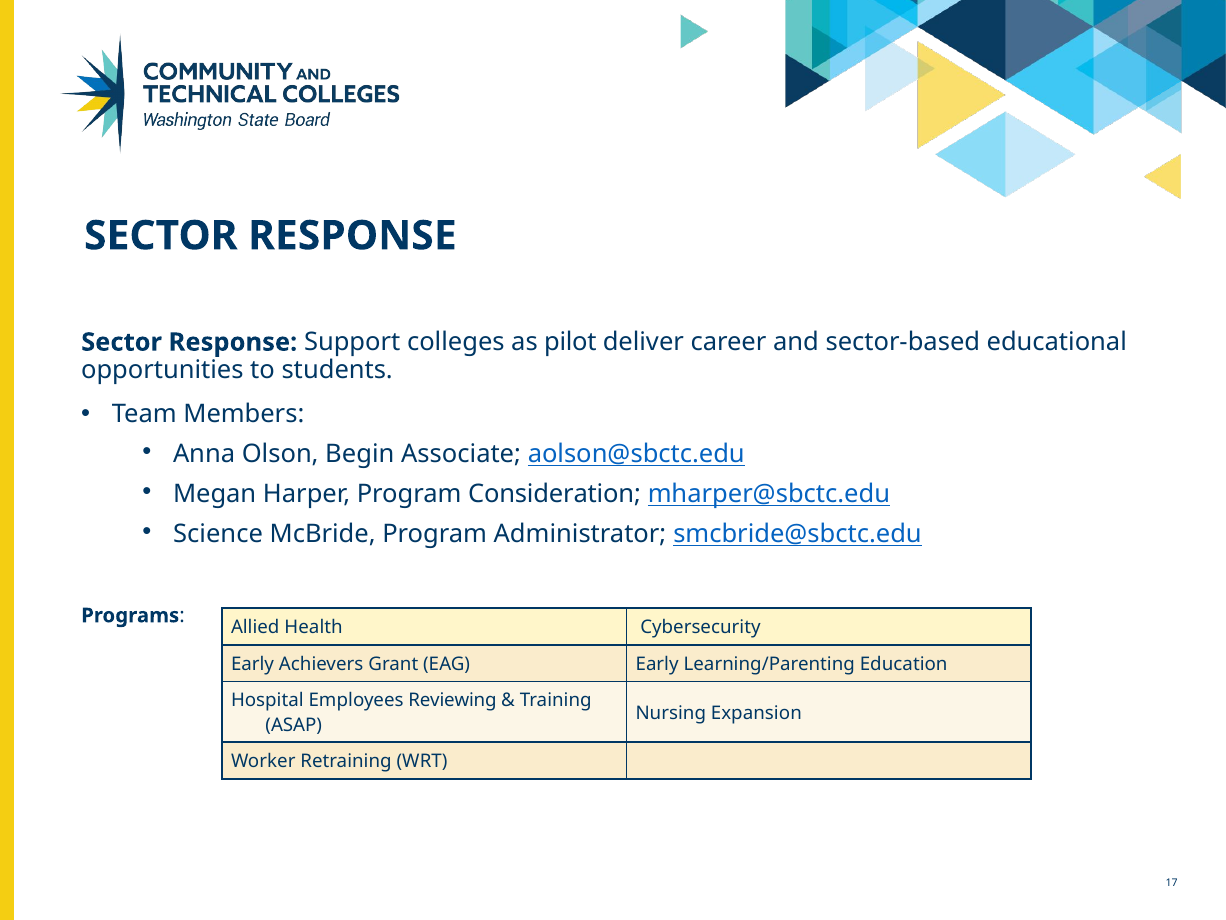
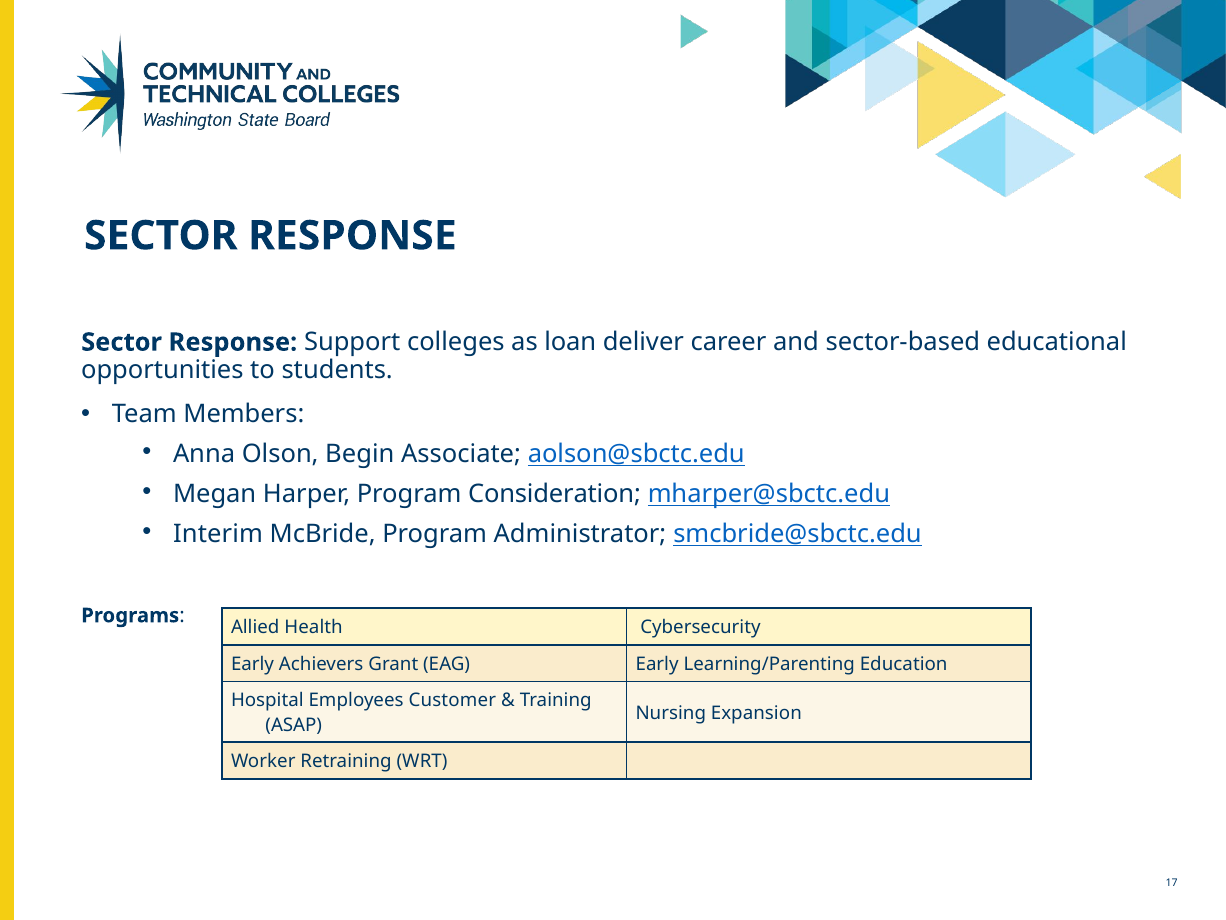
pilot: pilot -> loan
Science: Science -> Interim
Reviewing: Reviewing -> Customer
